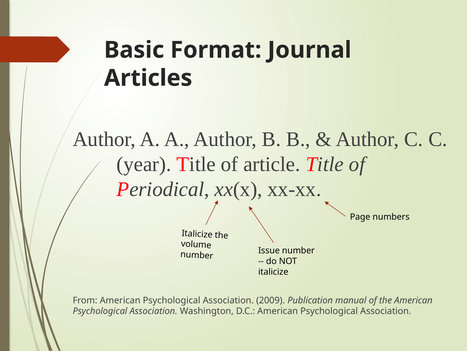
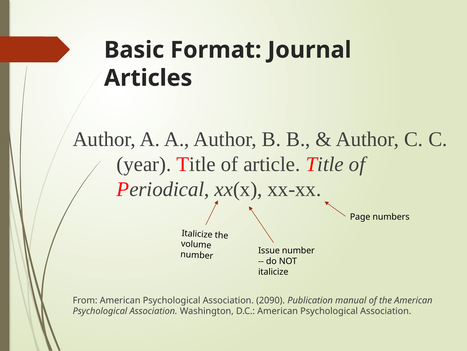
2009: 2009 -> 2090
